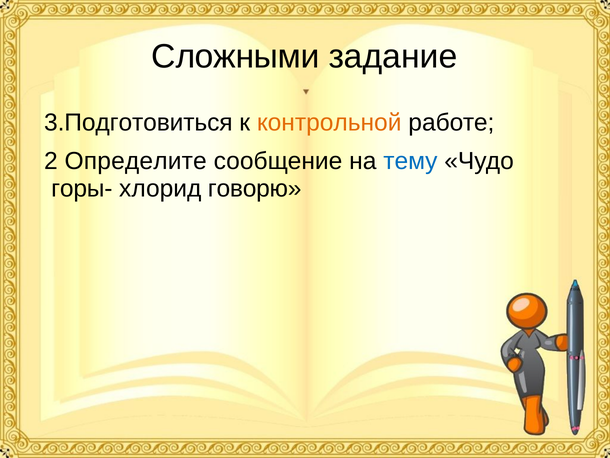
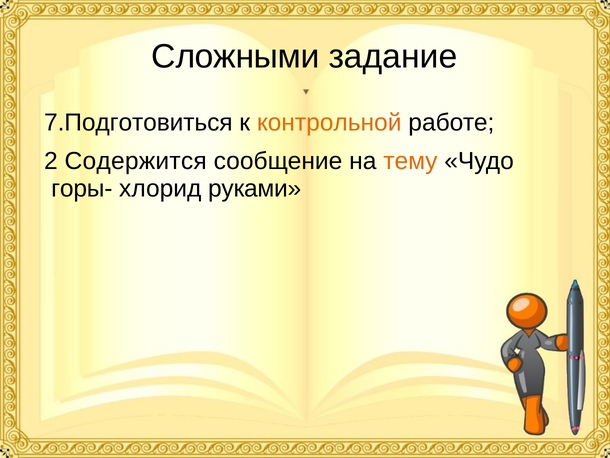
3.Подготовиться: 3.Подготовиться -> 7.Подготовиться
Определите: Определите -> Содержится
тему colour: blue -> orange
говорю: говорю -> руками
